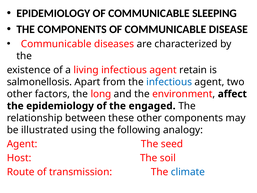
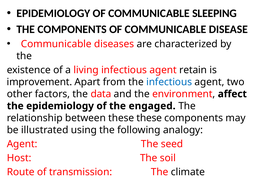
salmonellosis: salmonellosis -> improvement
long: long -> data
these other: other -> these
climate colour: blue -> black
